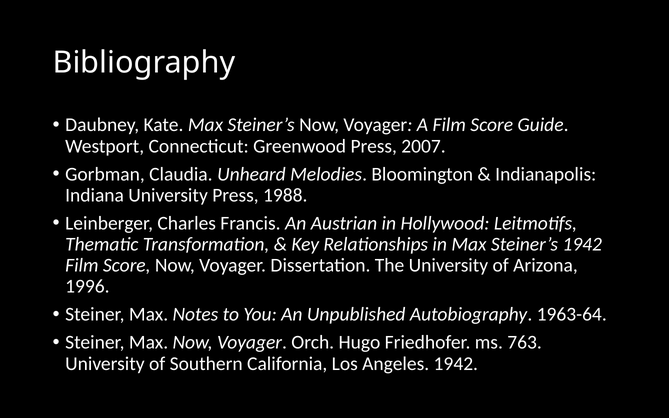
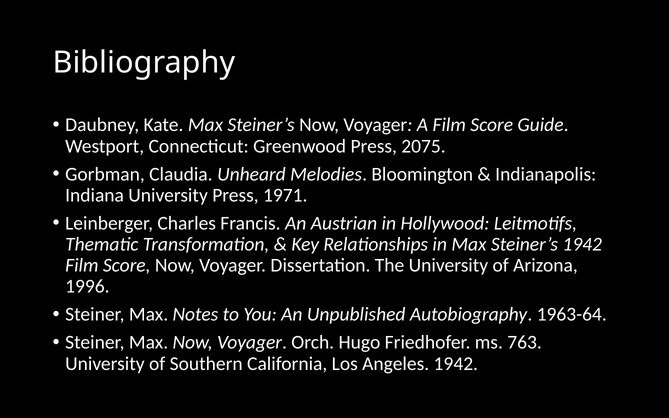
2007: 2007 -> 2075
1988: 1988 -> 1971
